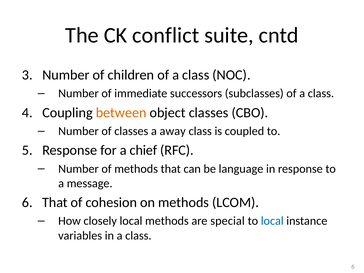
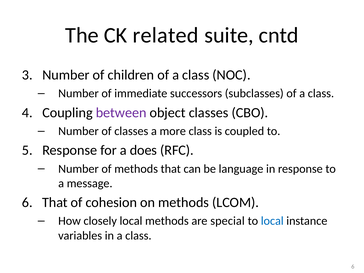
conflict: conflict -> related
between colour: orange -> purple
away: away -> more
chief: chief -> does
